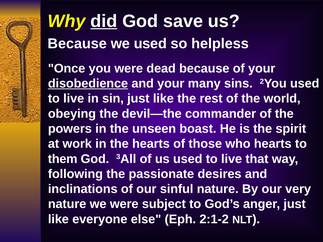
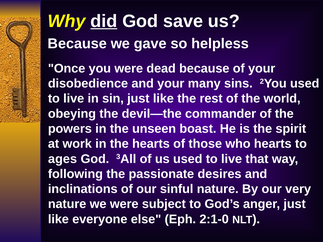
we used: used -> gave
disobedience underline: present -> none
them: them -> ages
2:1-2: 2:1-2 -> 2:1-0
